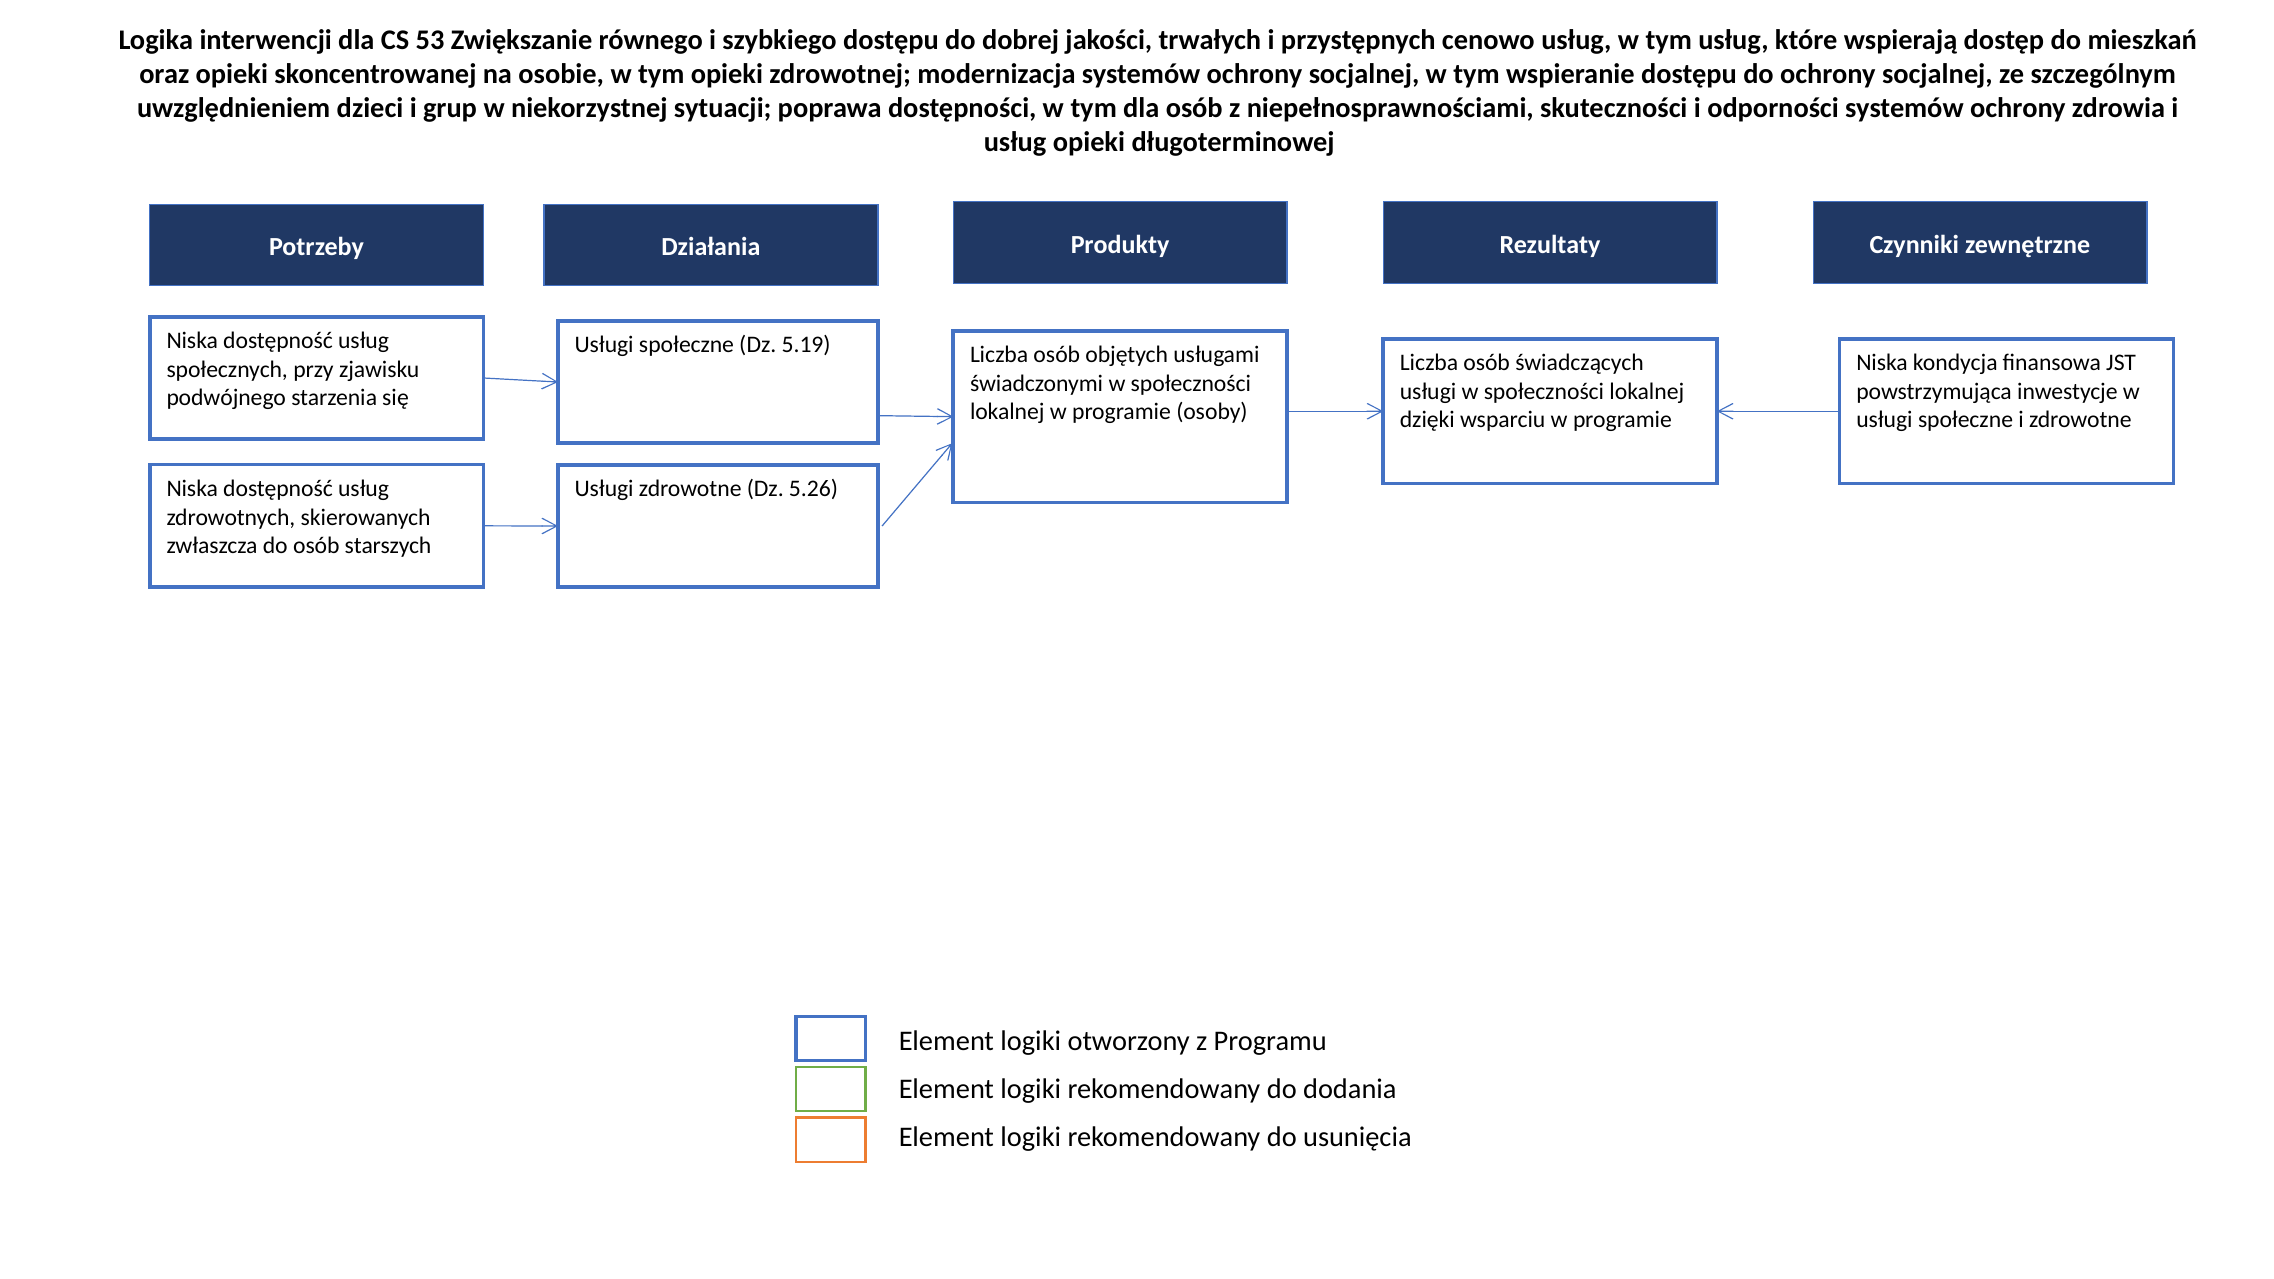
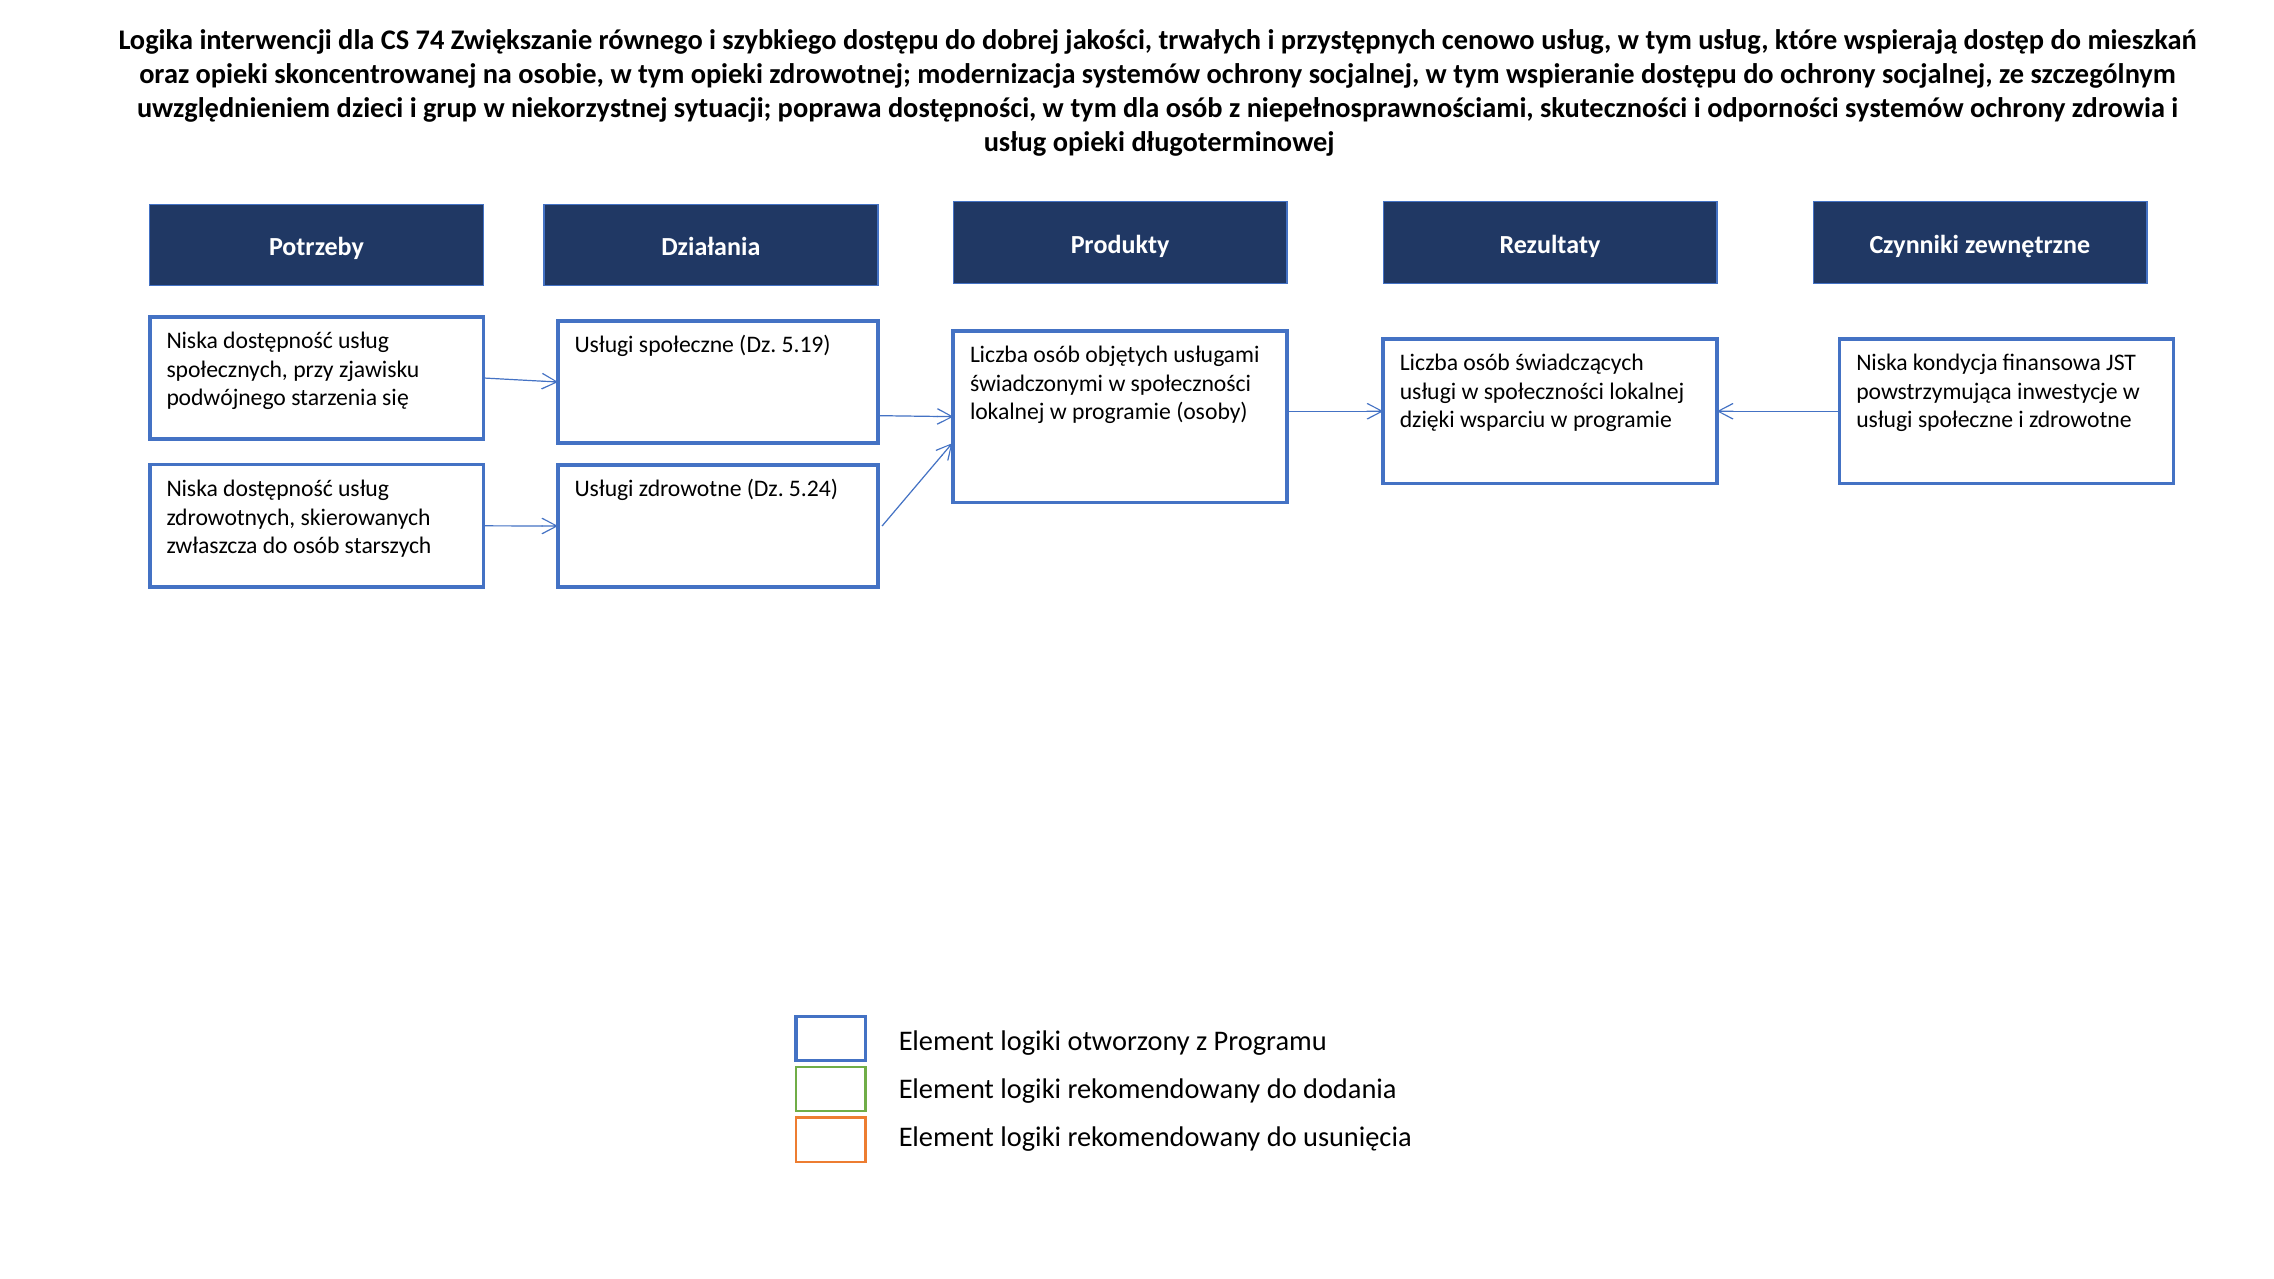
53: 53 -> 74
5.26: 5.26 -> 5.24
